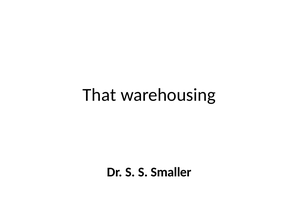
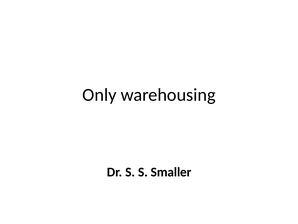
That: That -> Only
